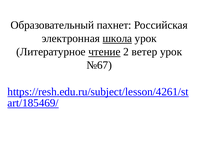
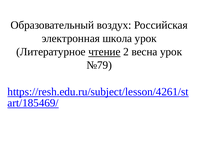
пахнет: пахнет -> воздух
школа underline: present -> none
ветер: ветер -> весна
№67: №67 -> №79
